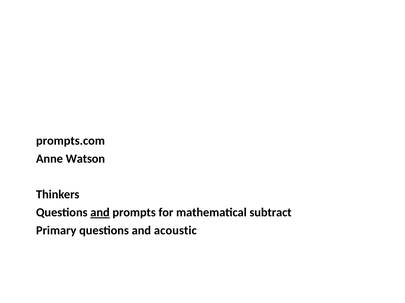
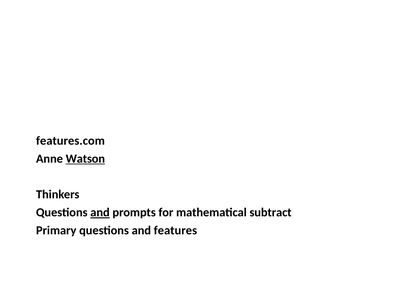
prompts.com: prompts.com -> features.com
Watson underline: none -> present
acoustic: acoustic -> features
